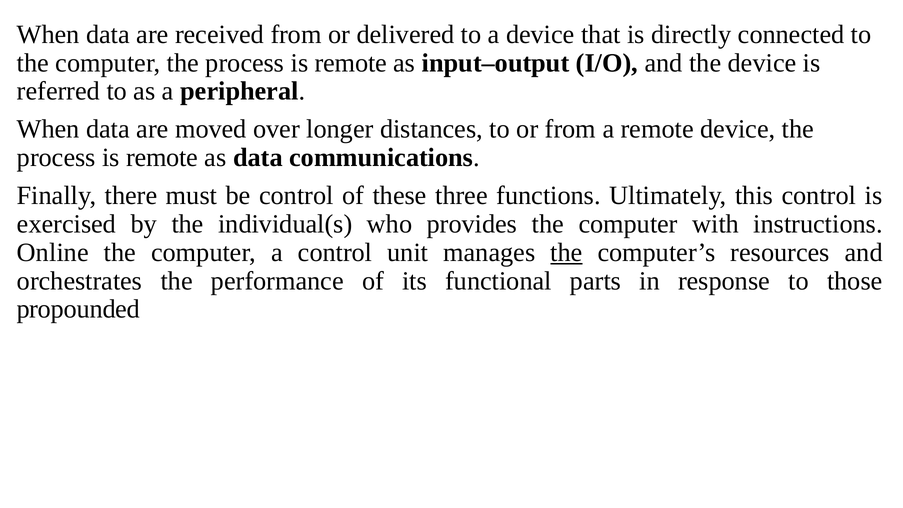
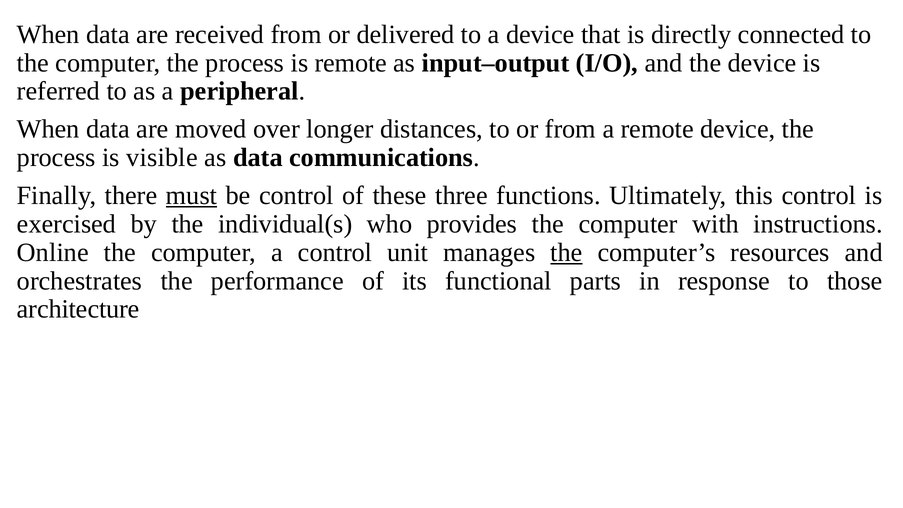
remote at (162, 158): remote -> visible
must underline: none -> present
propounded: propounded -> architecture
